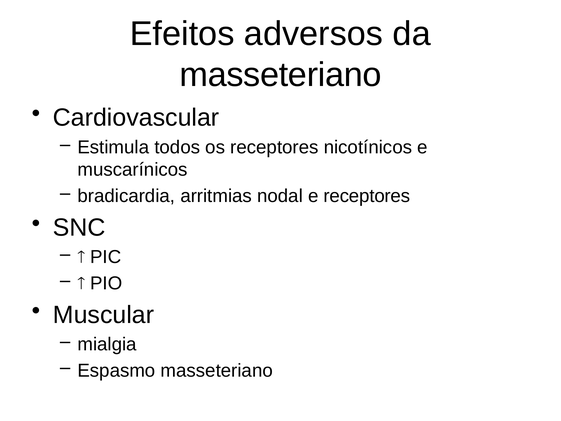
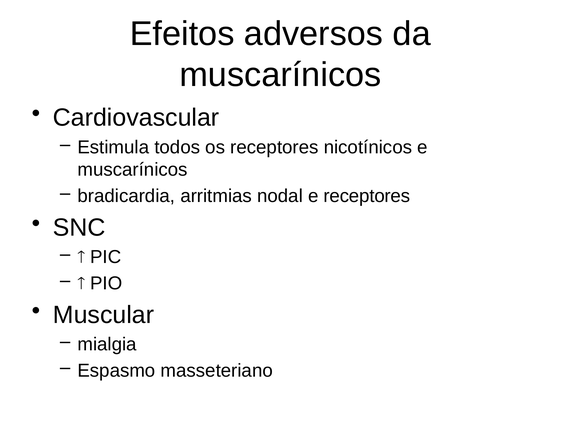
masseteriano at (281, 75): masseteriano -> muscarínicos
